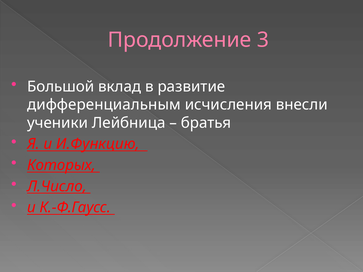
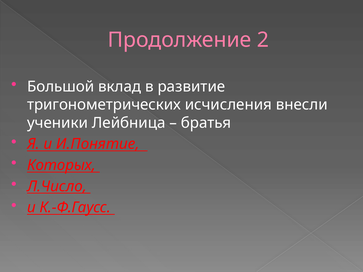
3: 3 -> 2
дифференциальным: дифференциальным -> тригонометрических
И.Функцию: И.Функцию -> И.Понятие
